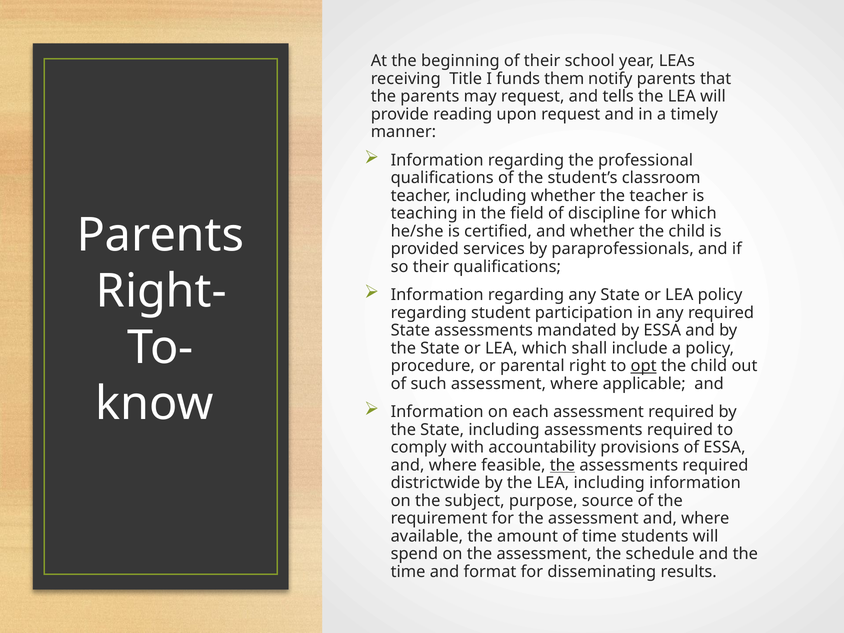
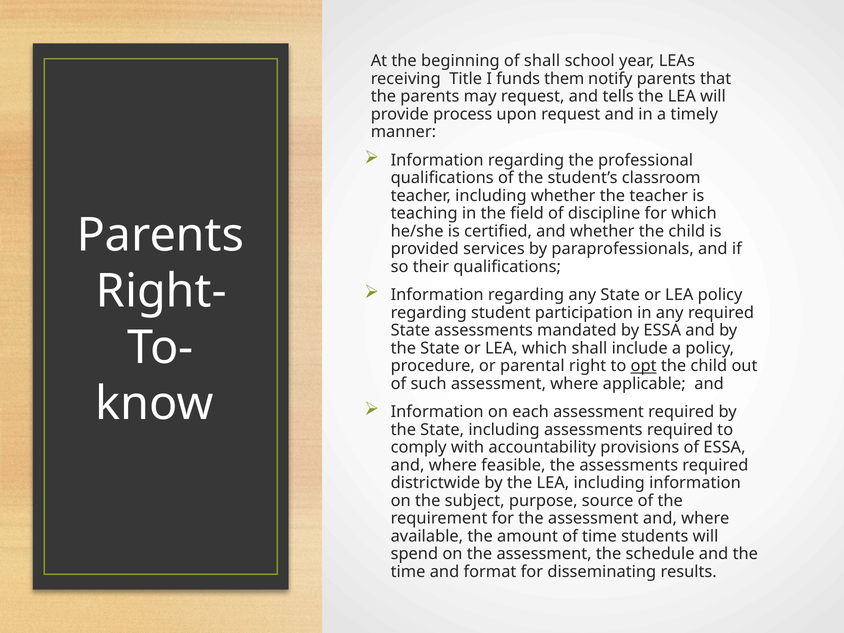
of their: their -> shall
reading: reading -> process
the at (562, 465) underline: present -> none
